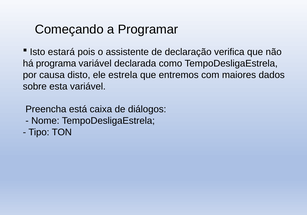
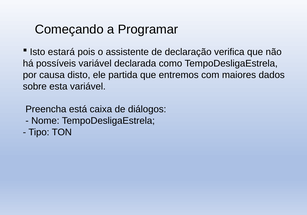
programa: programa -> possíveis
estrela: estrela -> partida
